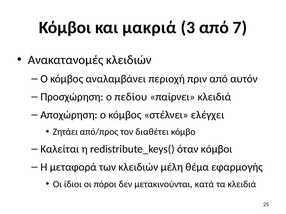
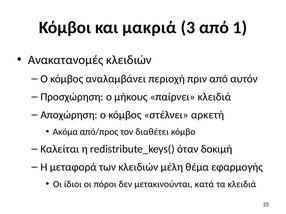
7: 7 -> 1
πεδίου: πεδίου -> μήκους
ελέγχει: ελέγχει -> αρκετή
Ζητάει: Ζητάει -> Ακόμα
όταν κόμβοι: κόμβοι -> δοκιμή
